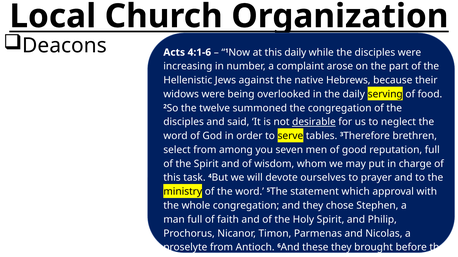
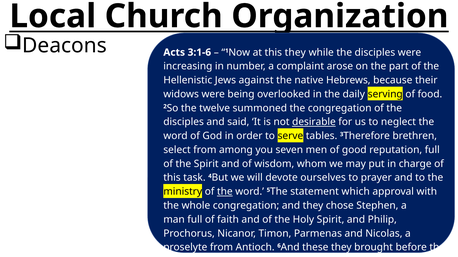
4:1-6: 4:1-6 -> 3:1-6
this daily: daily -> they
the at (225, 192) underline: none -> present
